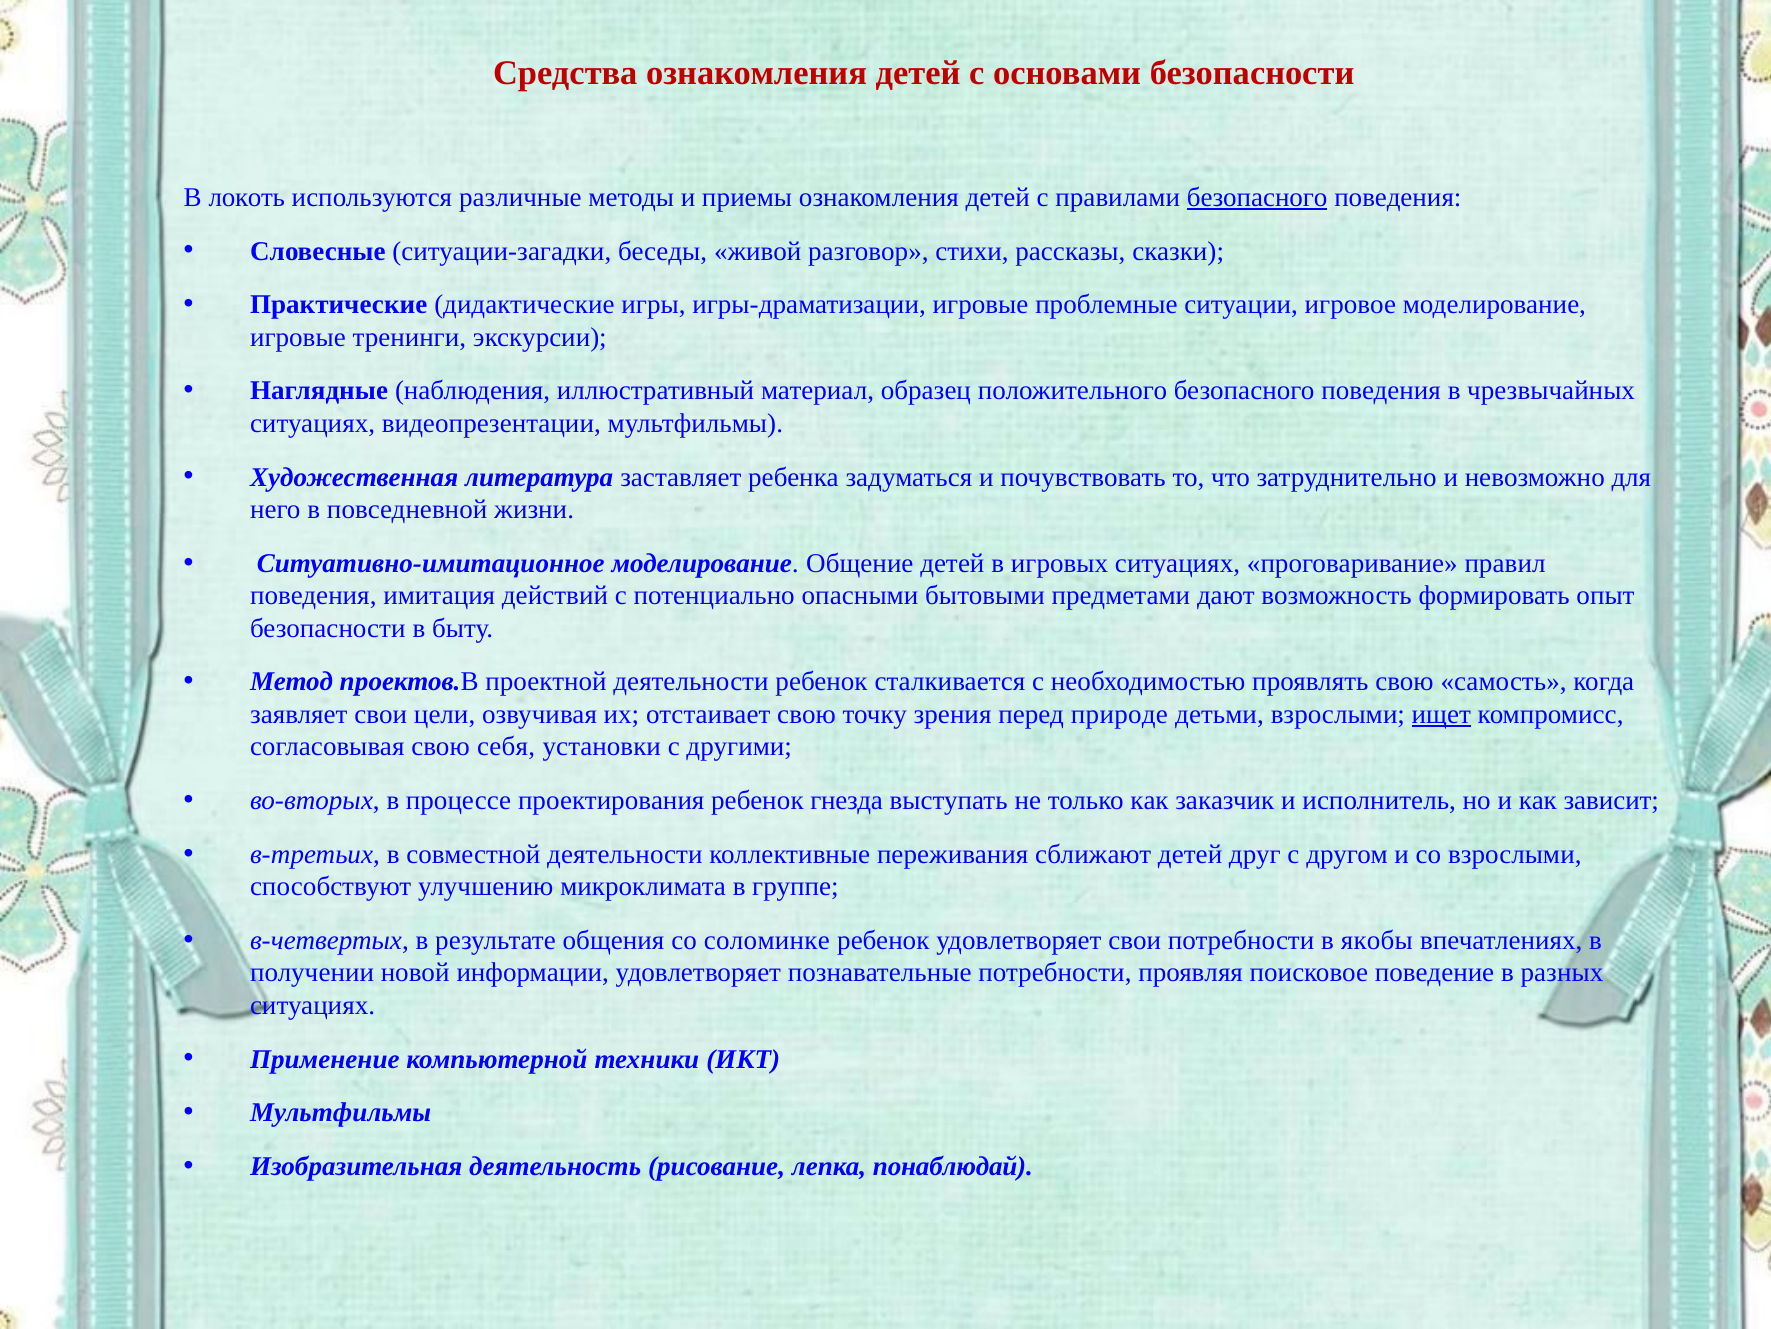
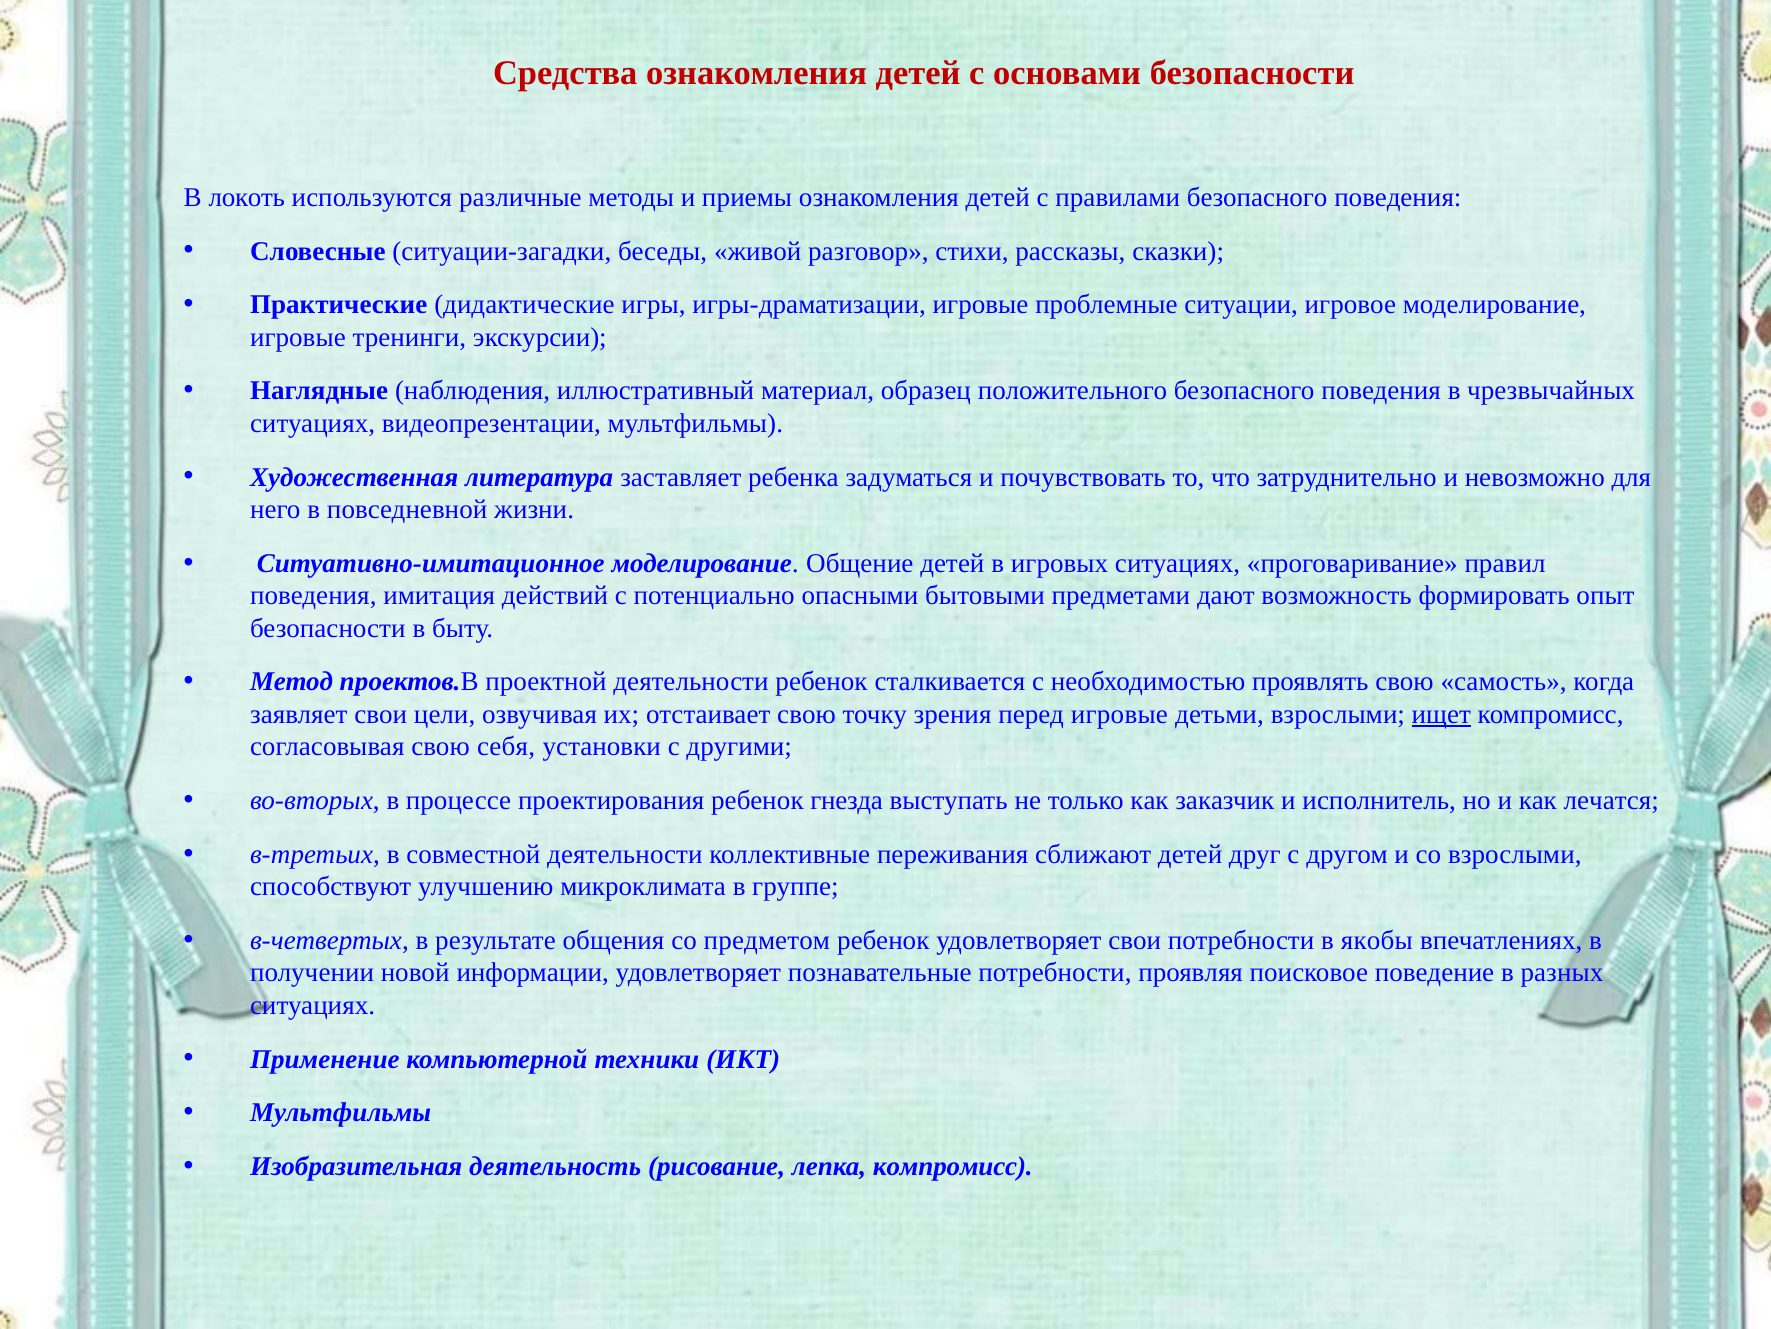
безопасного at (1257, 197) underline: present -> none
перед природе: природе -> игровые
зависит: зависит -> лечатся
соломинке: соломинке -> предметом
лепка понаблюдай: понаблюдай -> компромисс
